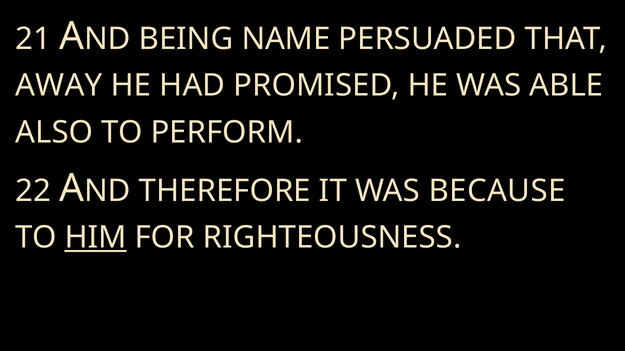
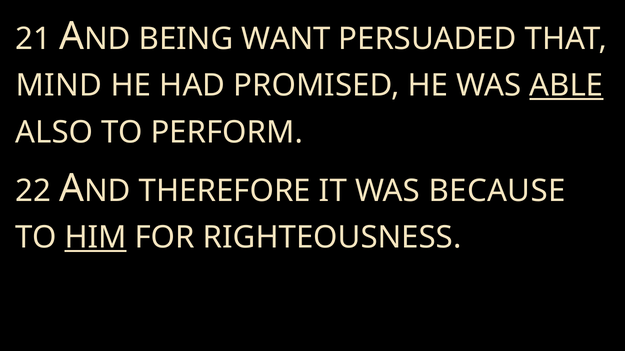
NAME: NAME -> WANT
AWAY: AWAY -> MIND
ABLE underline: none -> present
